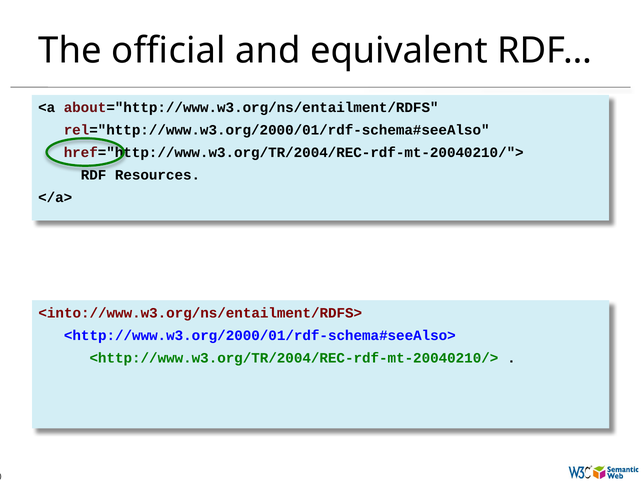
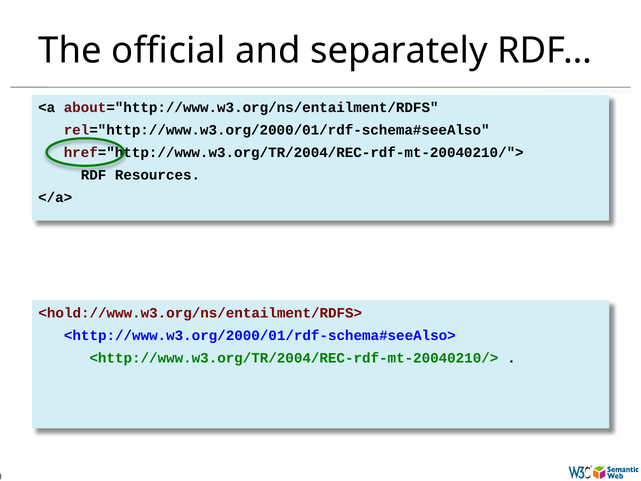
equivalent: equivalent -> separately
<into://www.w3.org/ns/entailment/RDFS>: <into://www.w3.org/ns/entailment/RDFS> -> <hold://www.w3.org/ns/entailment/RDFS>
